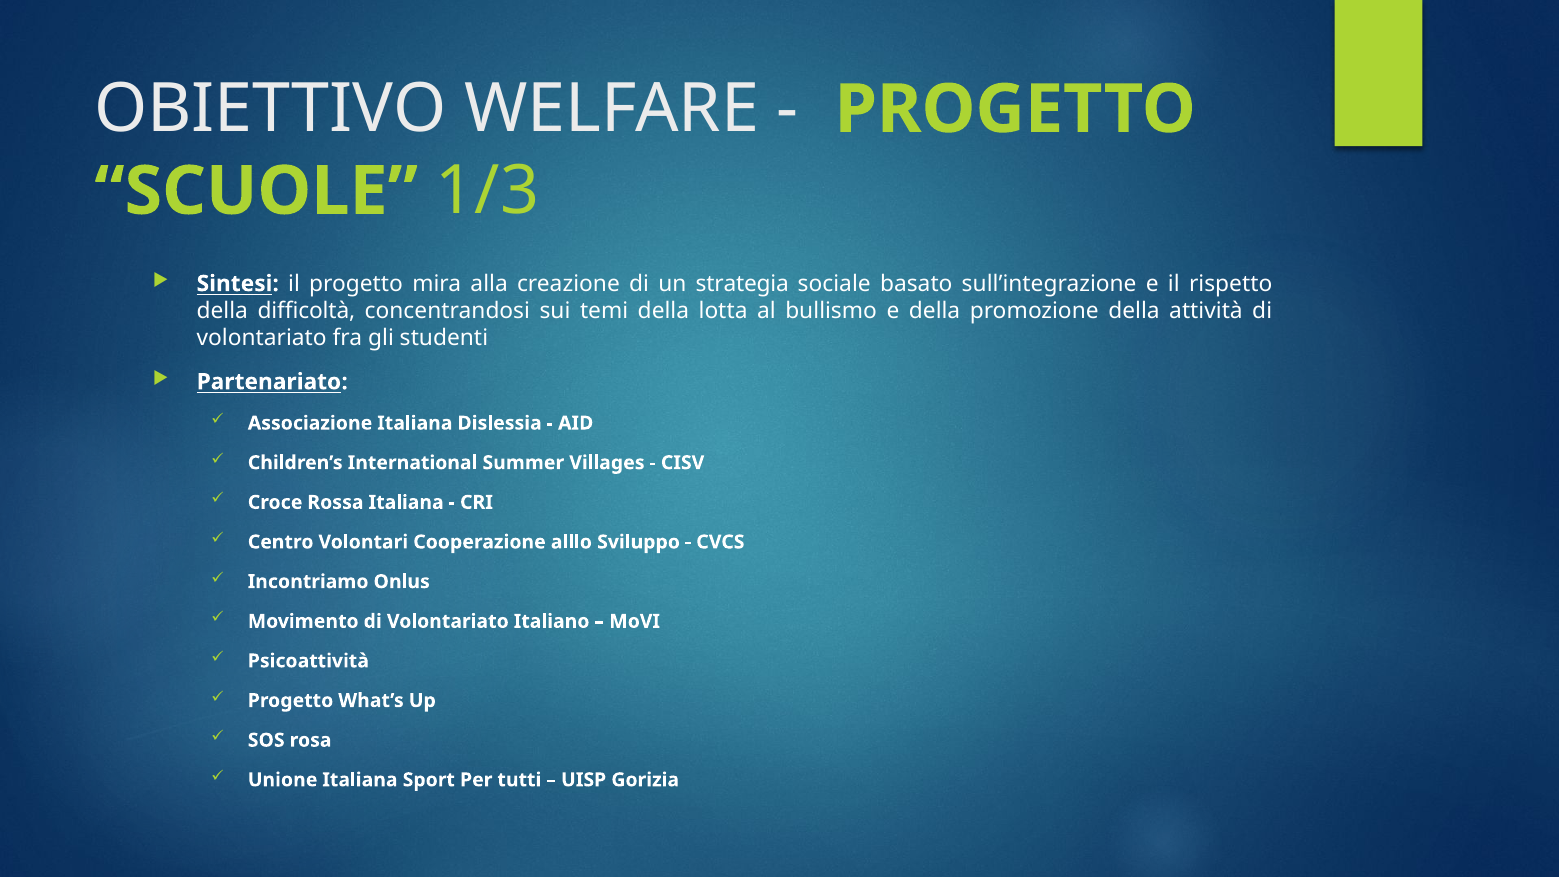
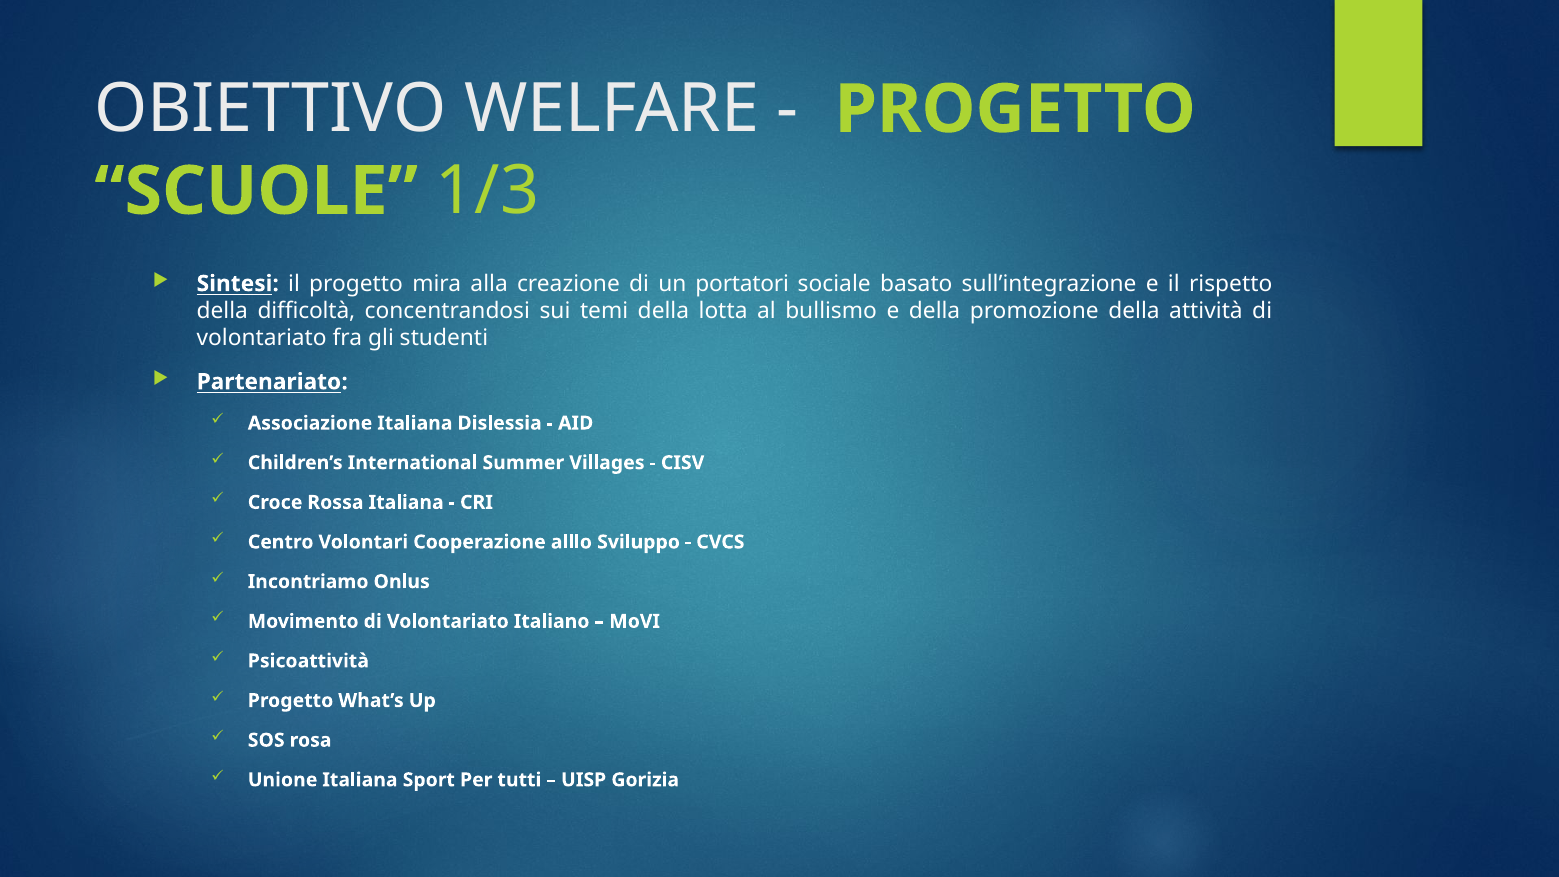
strategia: strategia -> portatori
